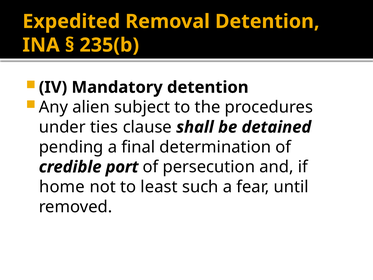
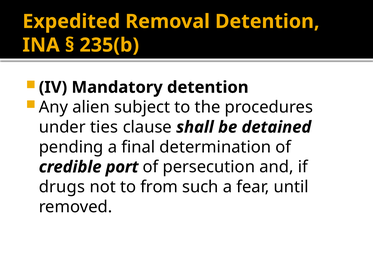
home: home -> drugs
least: least -> from
